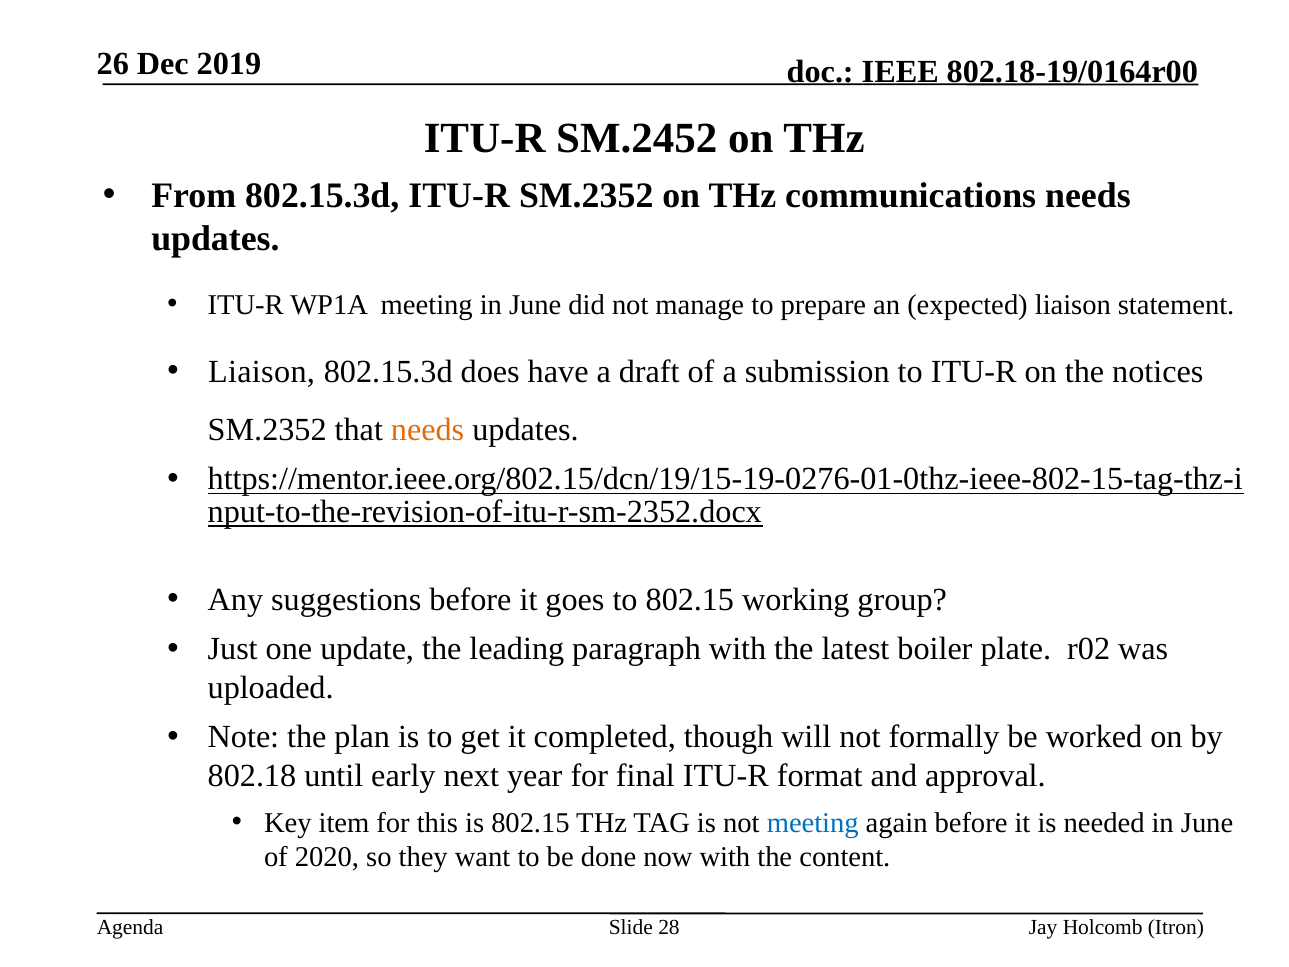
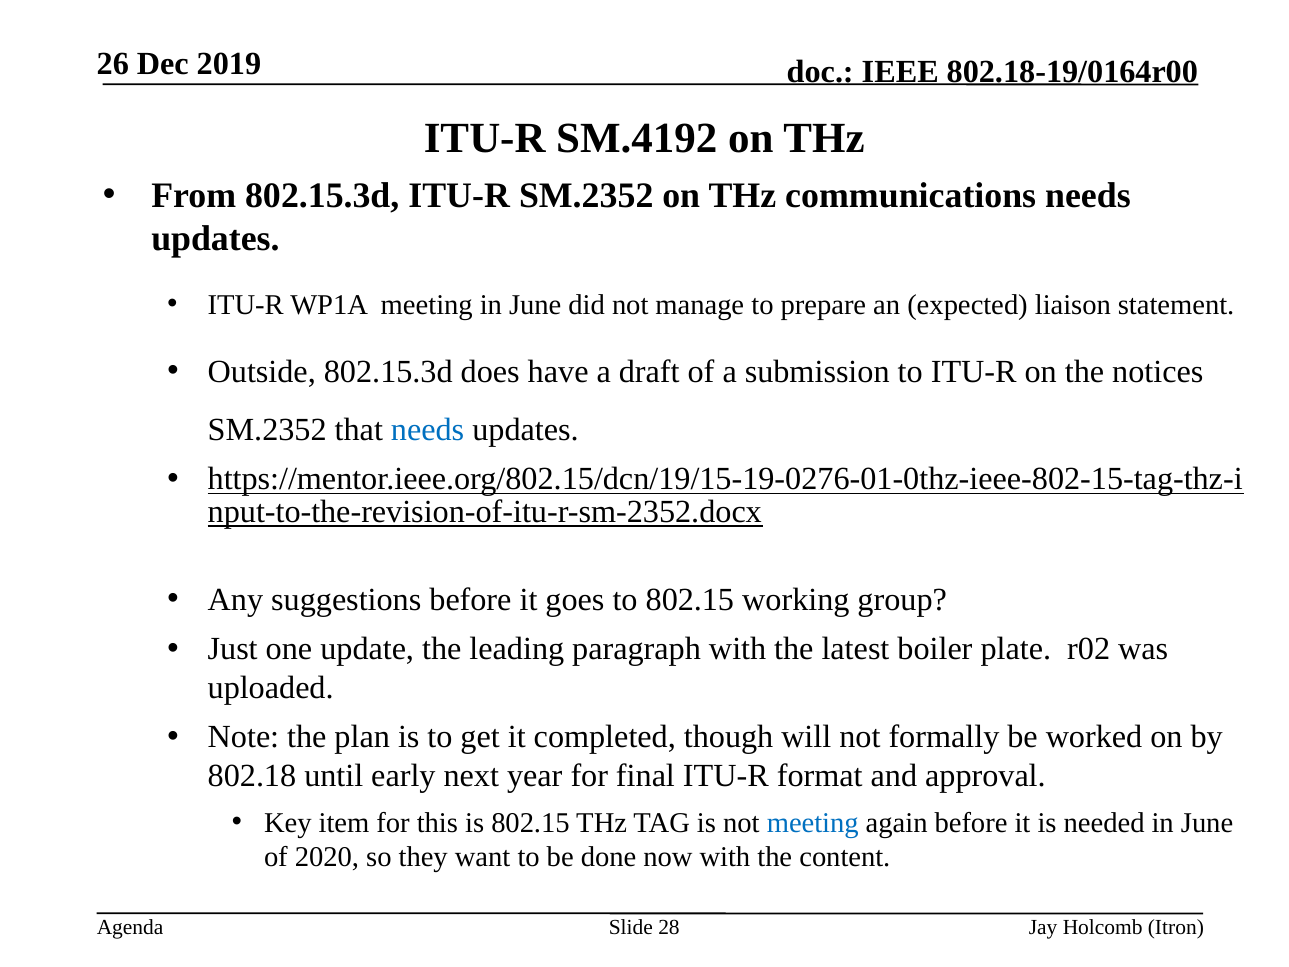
SM.2452: SM.2452 -> SM.4192
Liaison at (262, 372): Liaison -> Outside
needs at (428, 430) colour: orange -> blue
